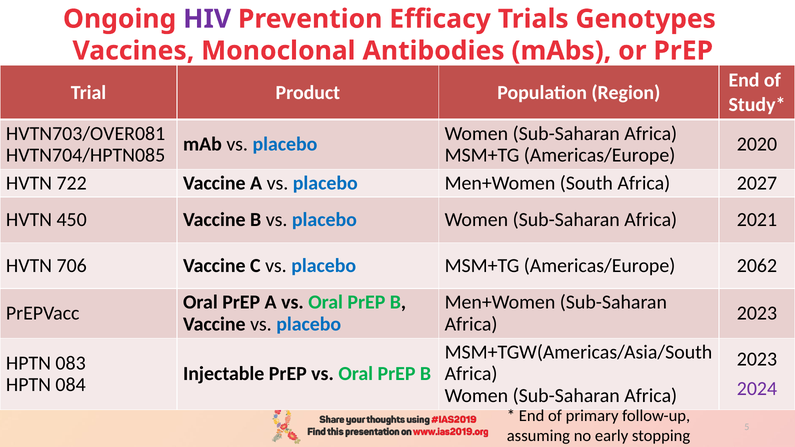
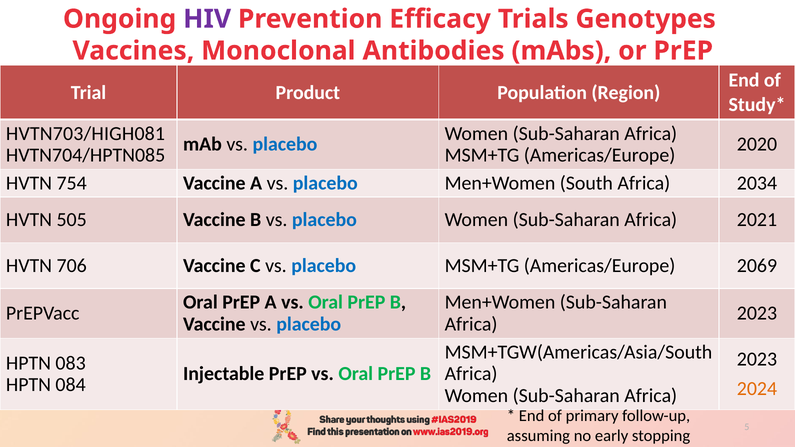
HVTN703/OVER081: HVTN703/OVER081 -> HVTN703/HIGH081
722: 722 -> 754
2027: 2027 -> 2034
450: 450 -> 505
2062: 2062 -> 2069
2024 colour: purple -> orange
